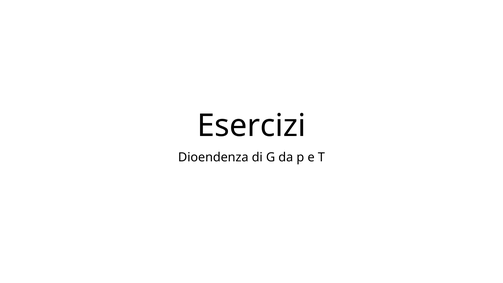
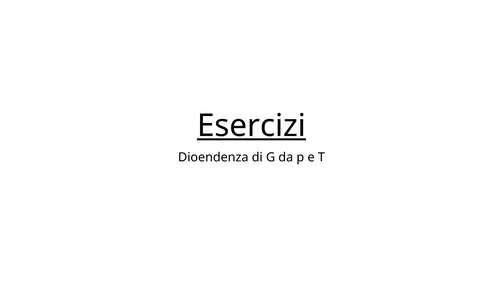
Esercizi underline: none -> present
